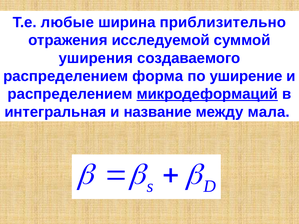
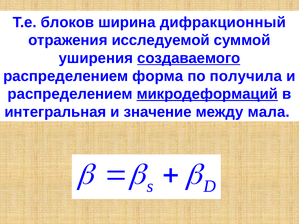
любые: любые -> блоков
приблизительно: приблизительно -> дифракционный
создаваемого underline: none -> present
уширение: уширение -> получила
название: название -> значение
